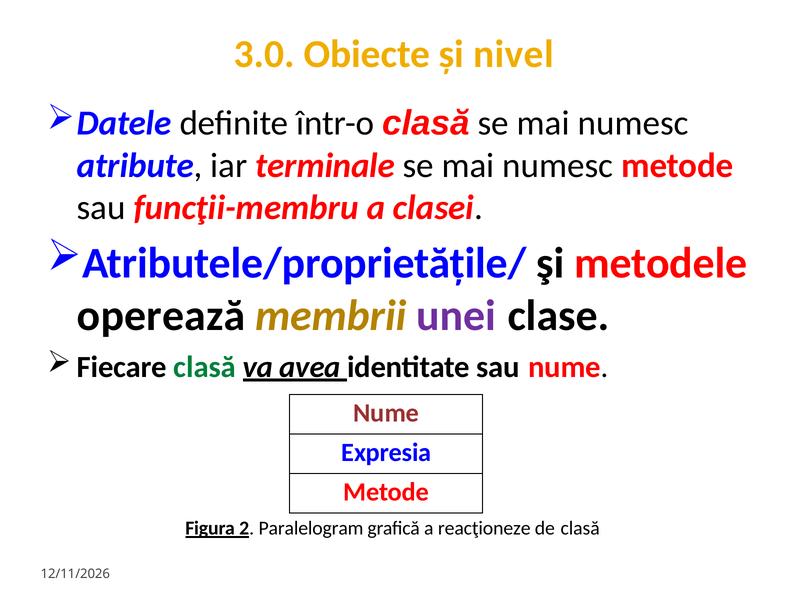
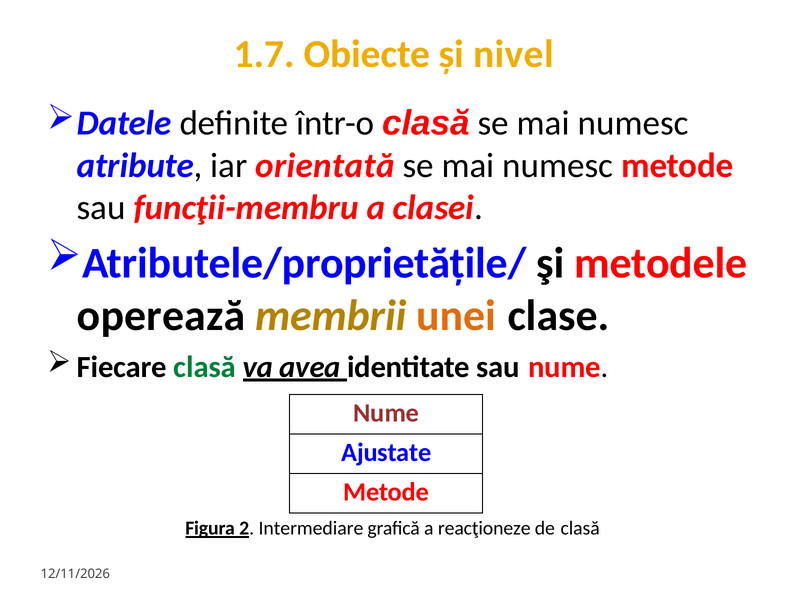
3.0: 3.0 -> 1.7
terminale: terminale -> orientată
unei colour: purple -> orange
Expresia: Expresia -> Ajustate
Paralelogram: Paralelogram -> Intermediare
